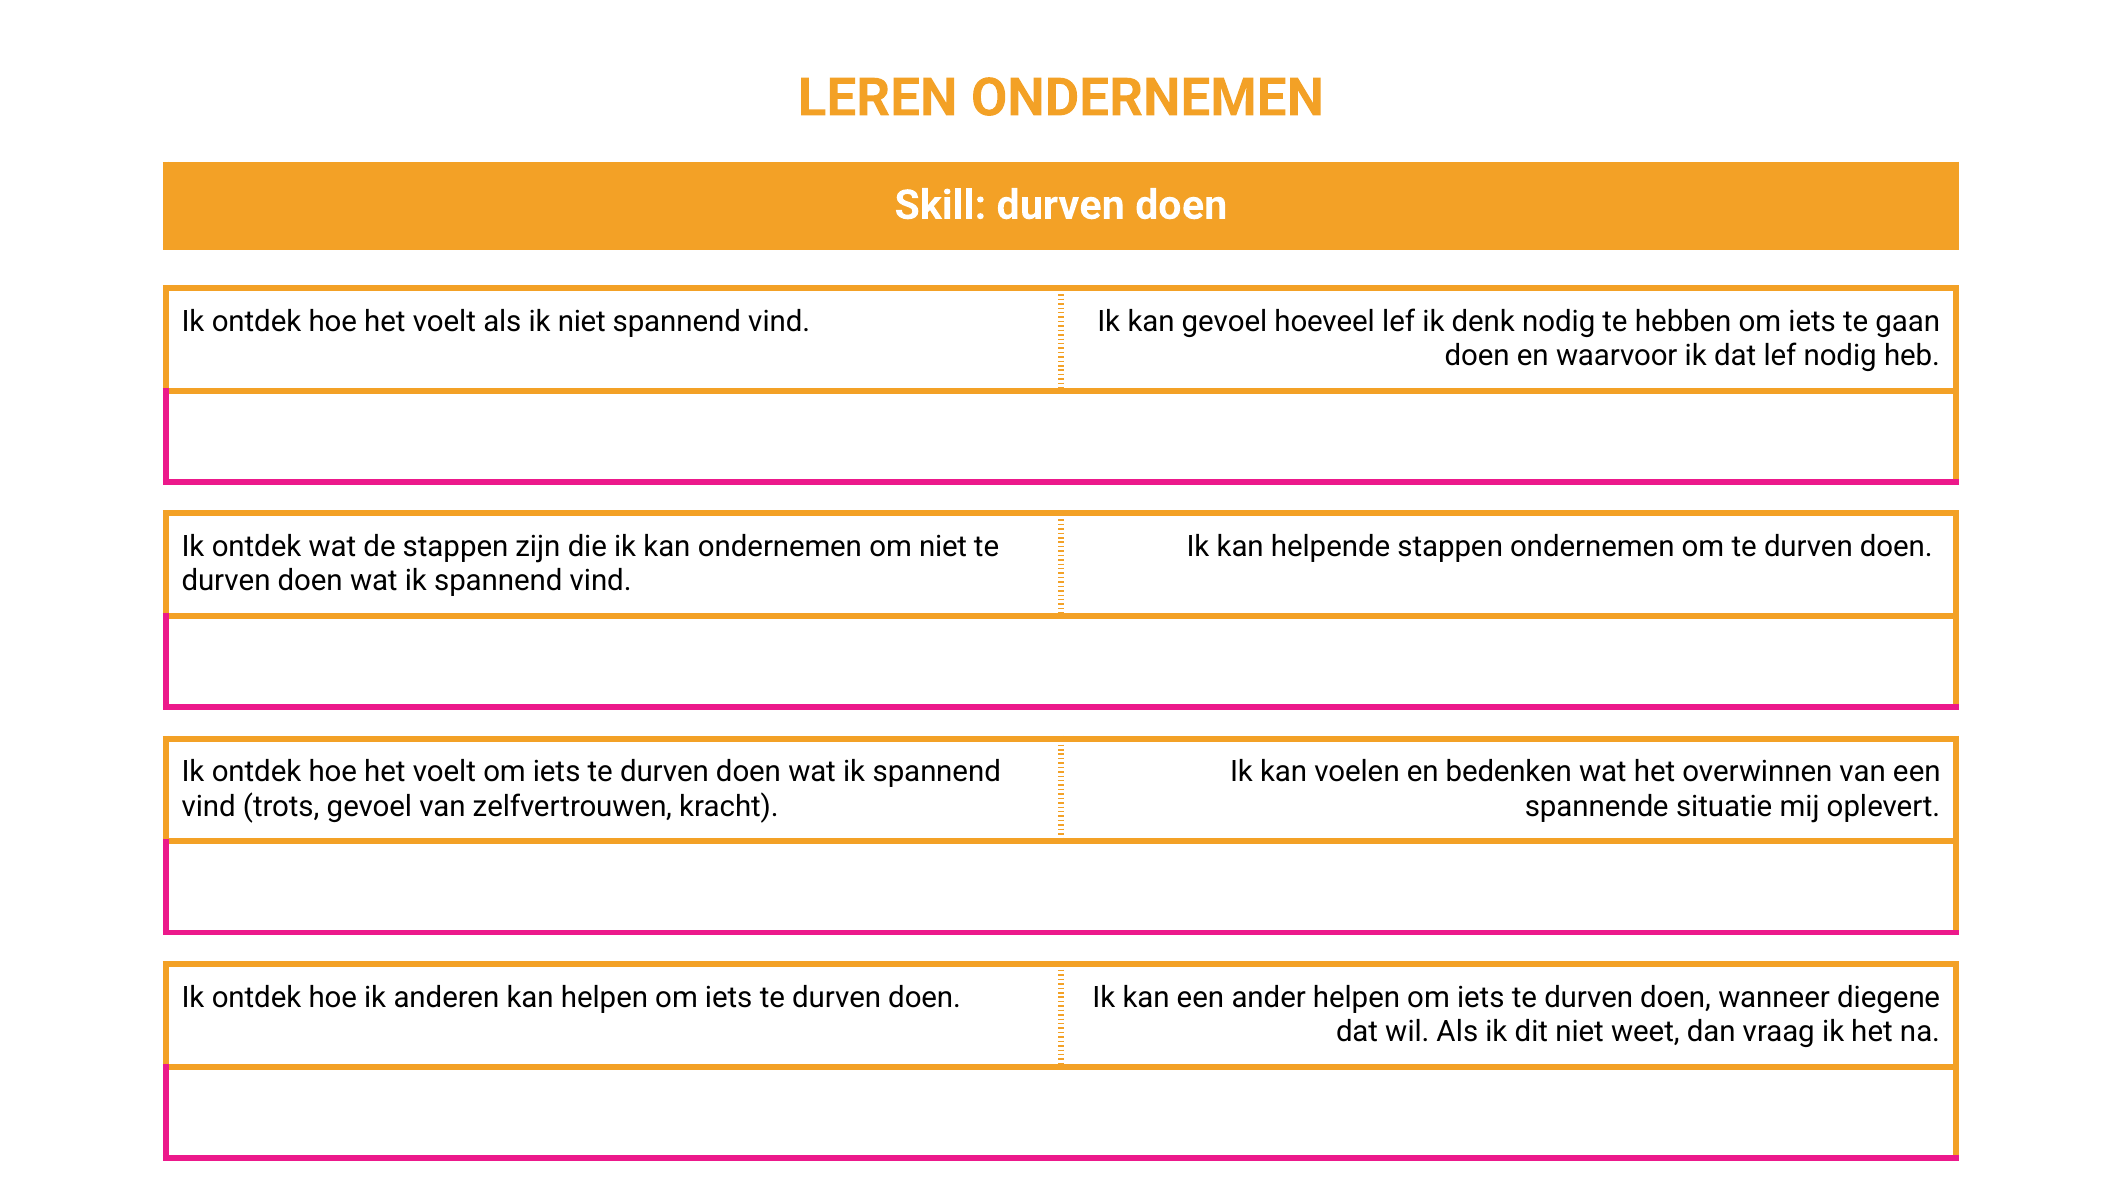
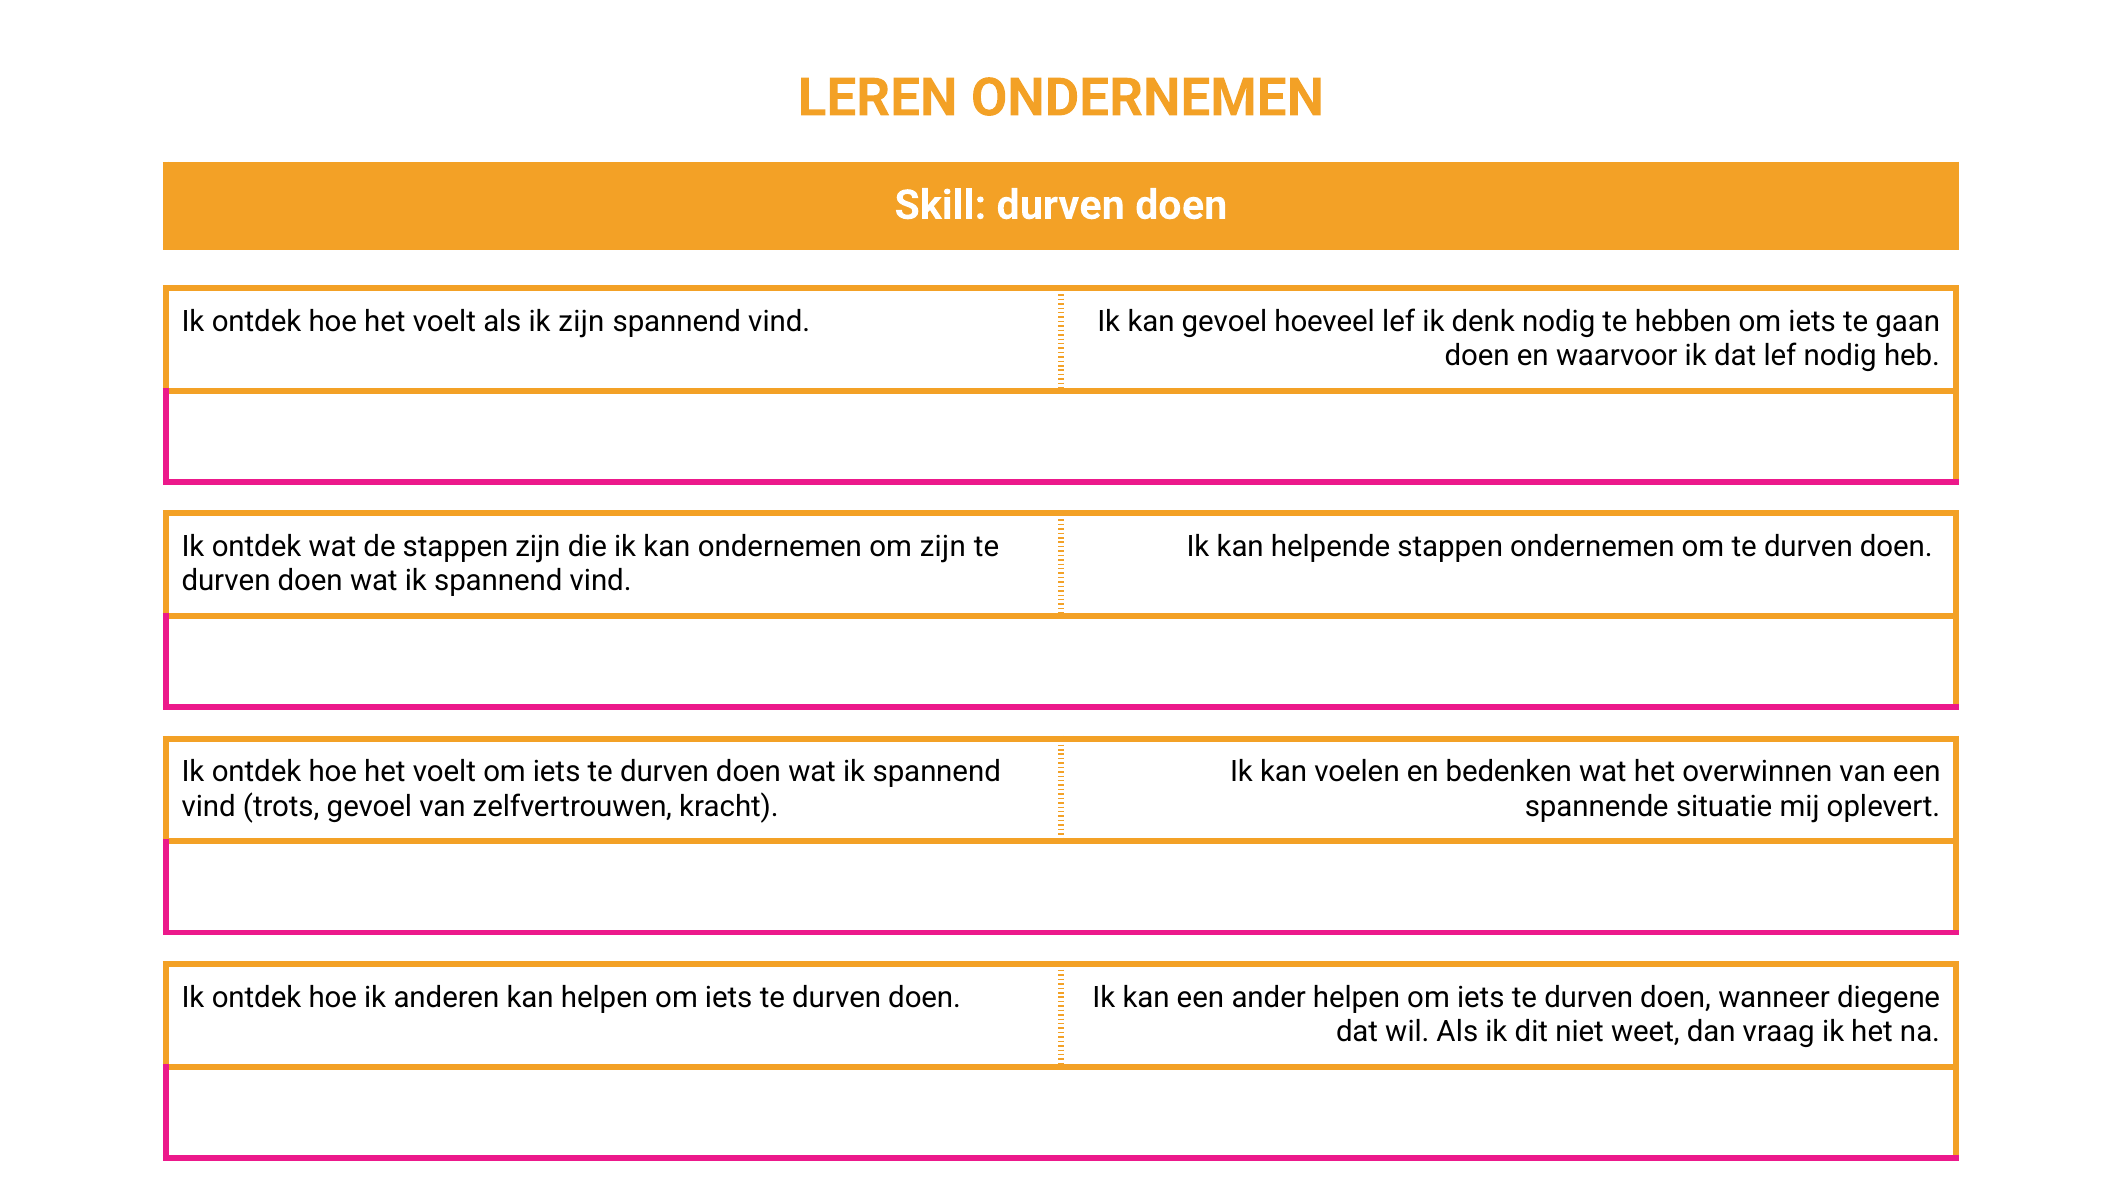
ik niet: niet -> zijn
om niet: niet -> zijn
